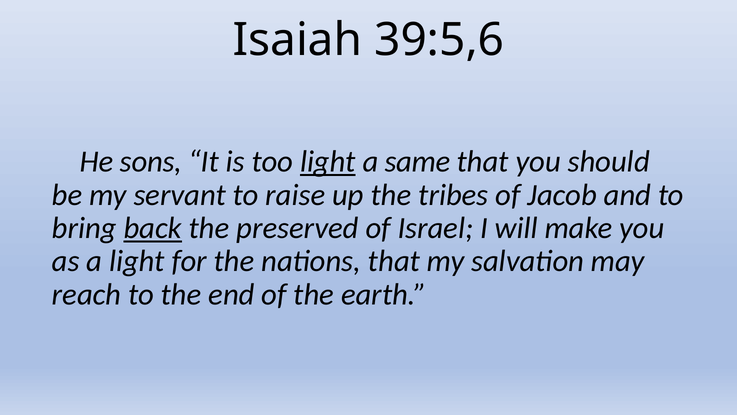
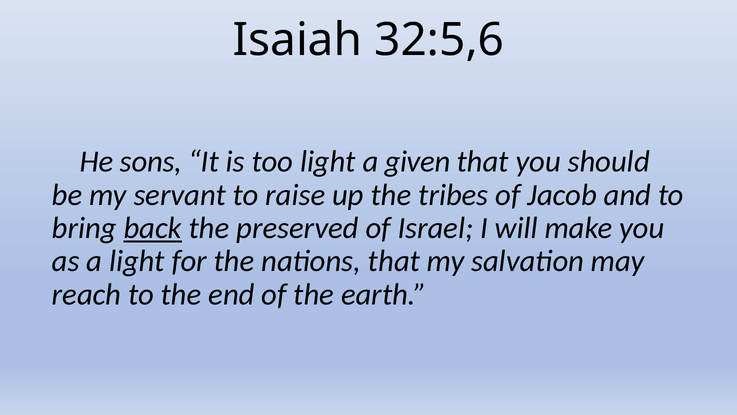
39:5,6: 39:5,6 -> 32:5,6
light at (328, 162) underline: present -> none
same: same -> given
